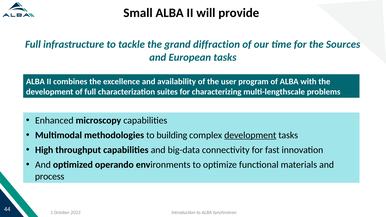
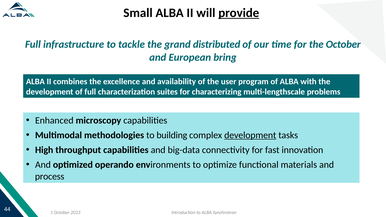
provide underline: none -> present
diffraction: diffraction -> distributed
the Sources: Sources -> October
European tasks: tasks -> bring
